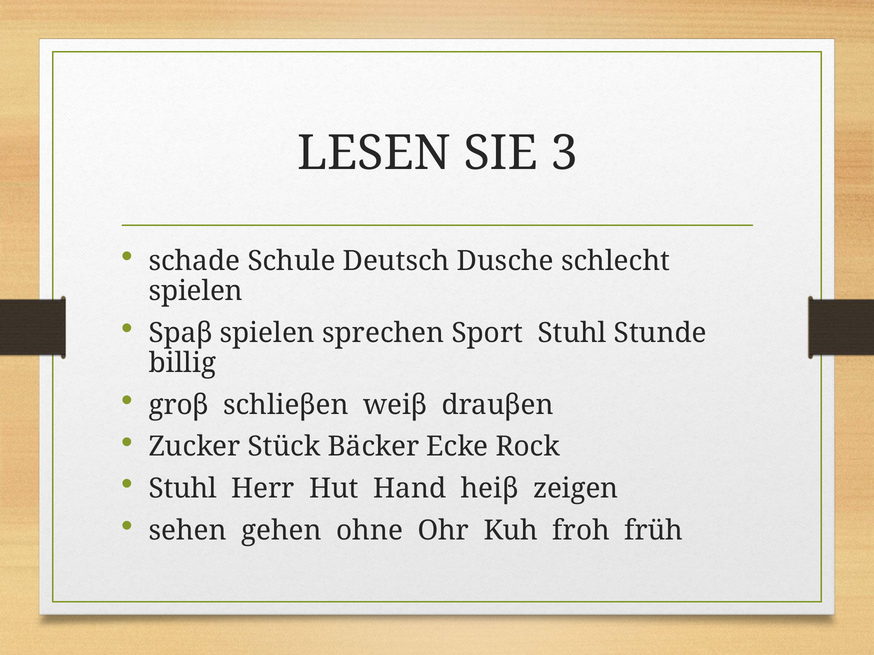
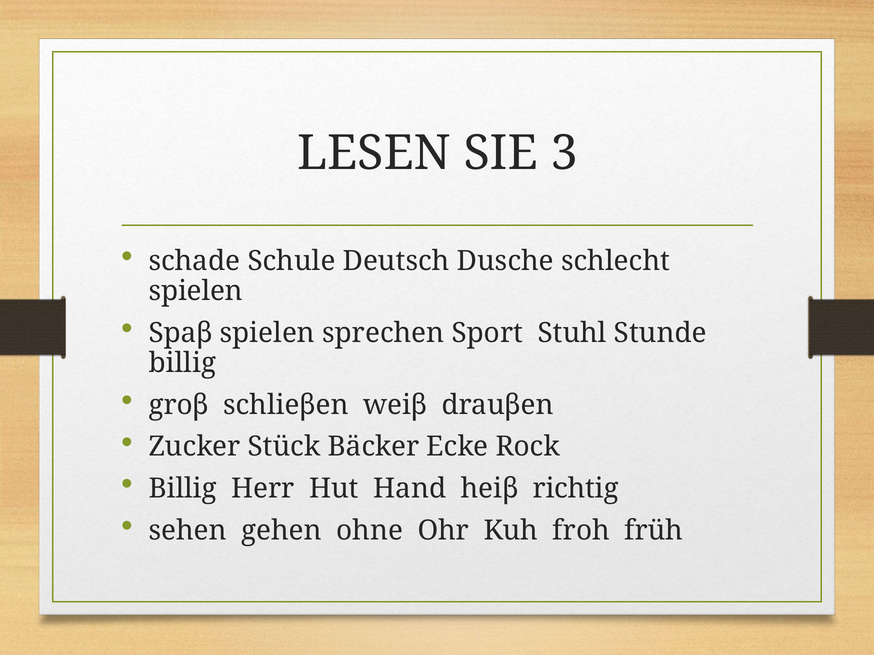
Stuhl at (183, 489): Stuhl -> Billig
zeigen: zeigen -> richtig
